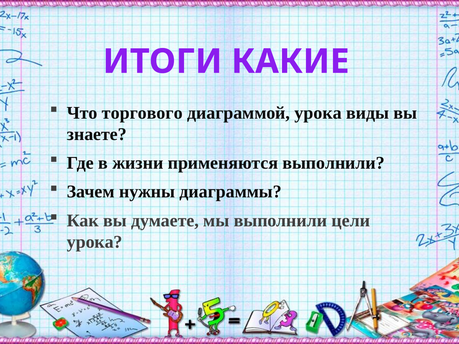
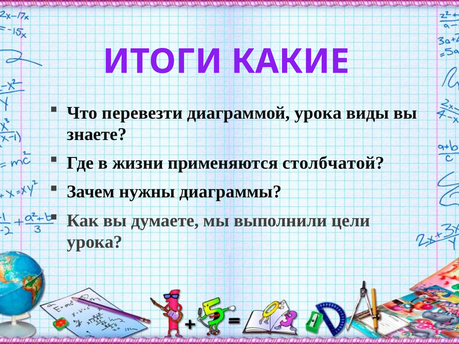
торгового: торгового -> перевезти
применяются выполнили: выполнили -> столбчатой
